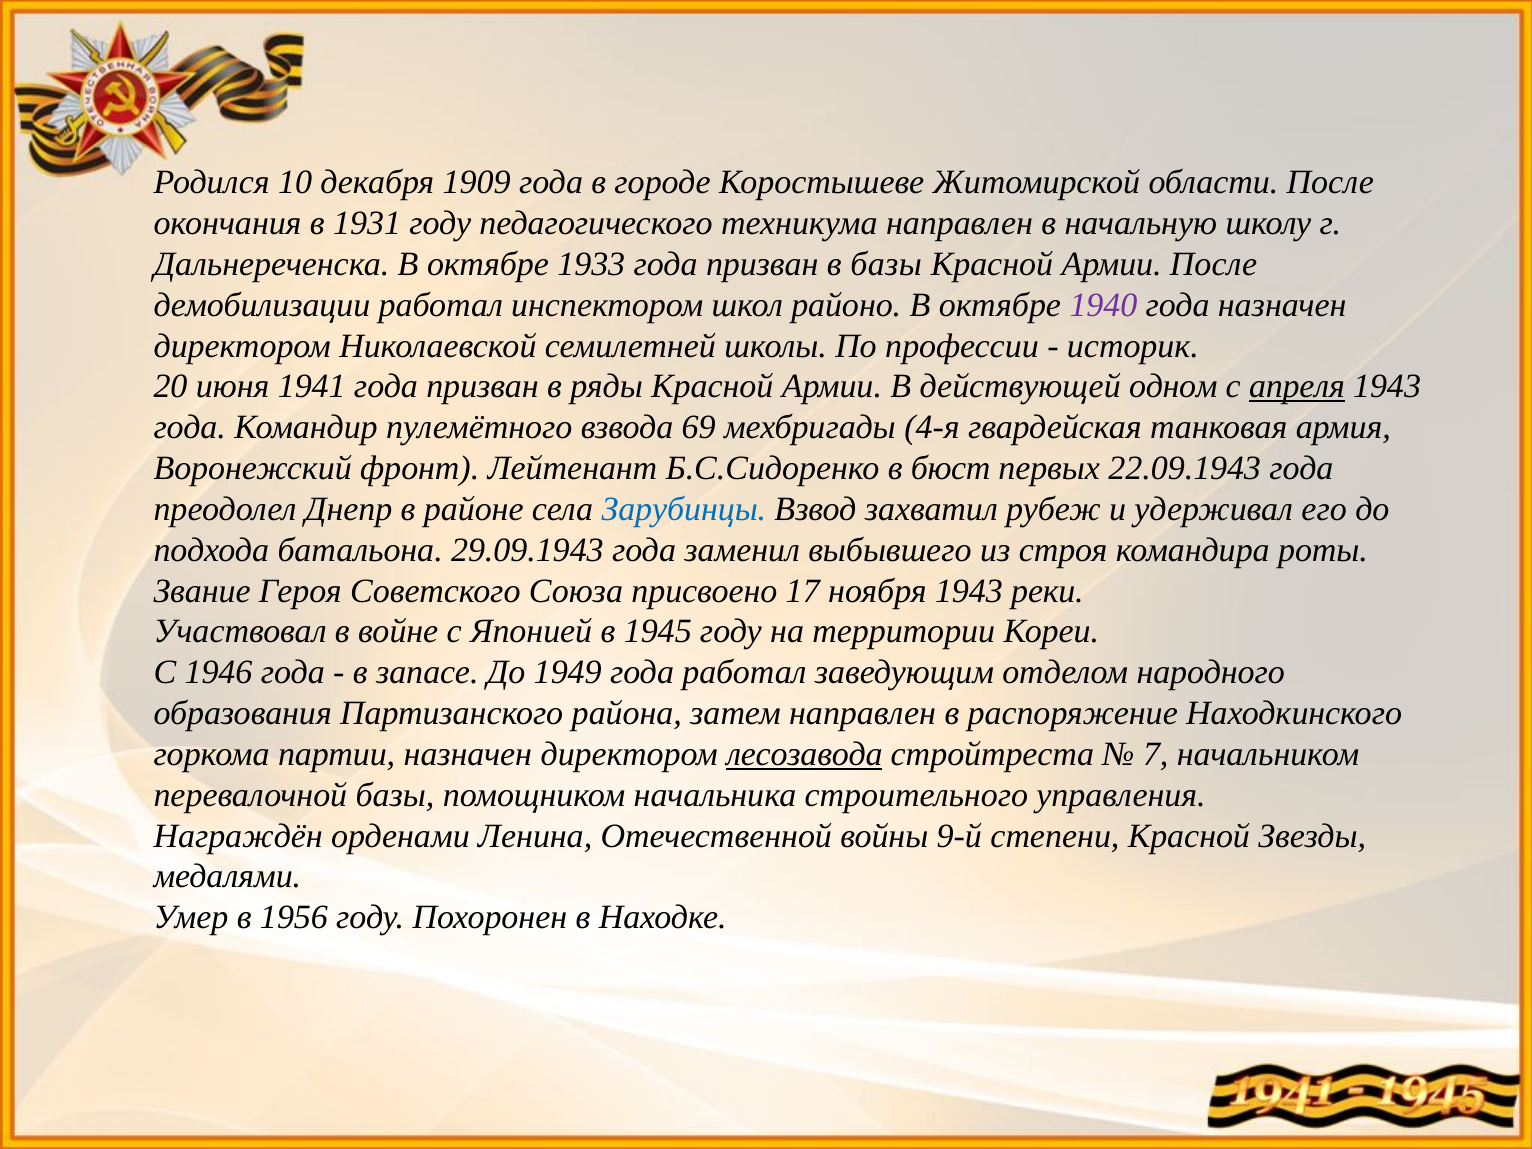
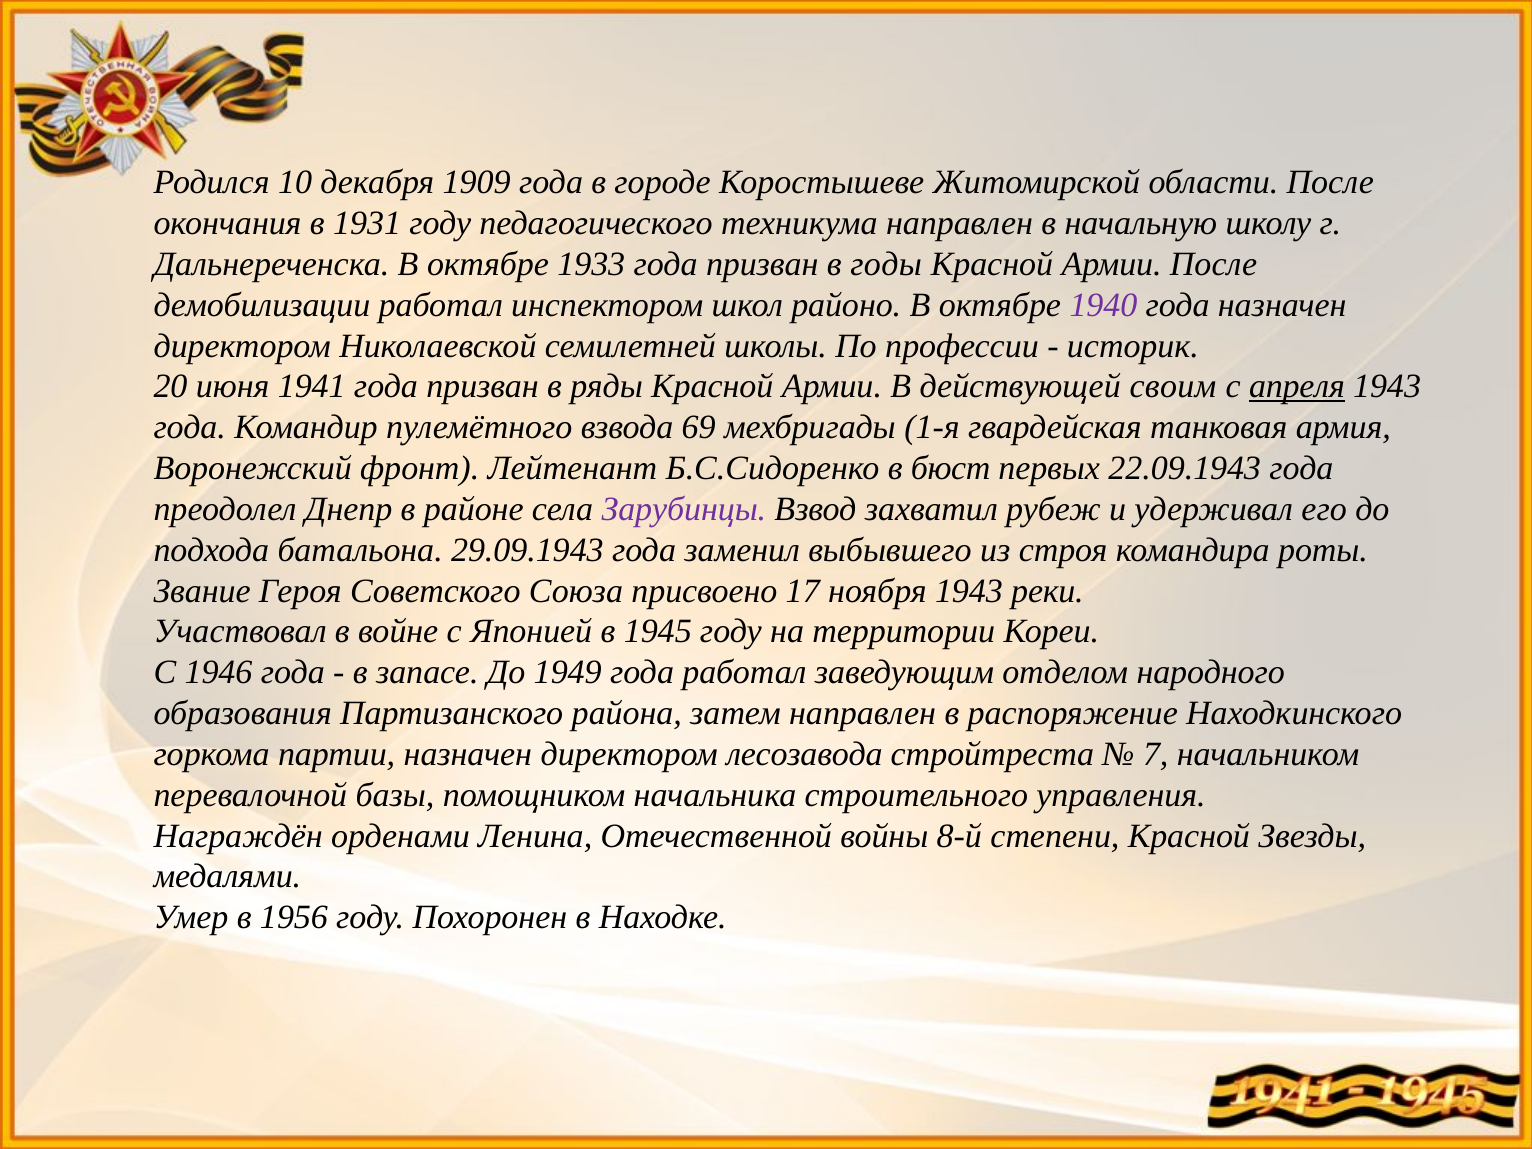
в базы: базы -> годы
одном: одном -> своим
4-я: 4-я -> 1-я
Зарубинцы colour: blue -> purple
лесозавода underline: present -> none
9-й: 9-й -> 8-й
